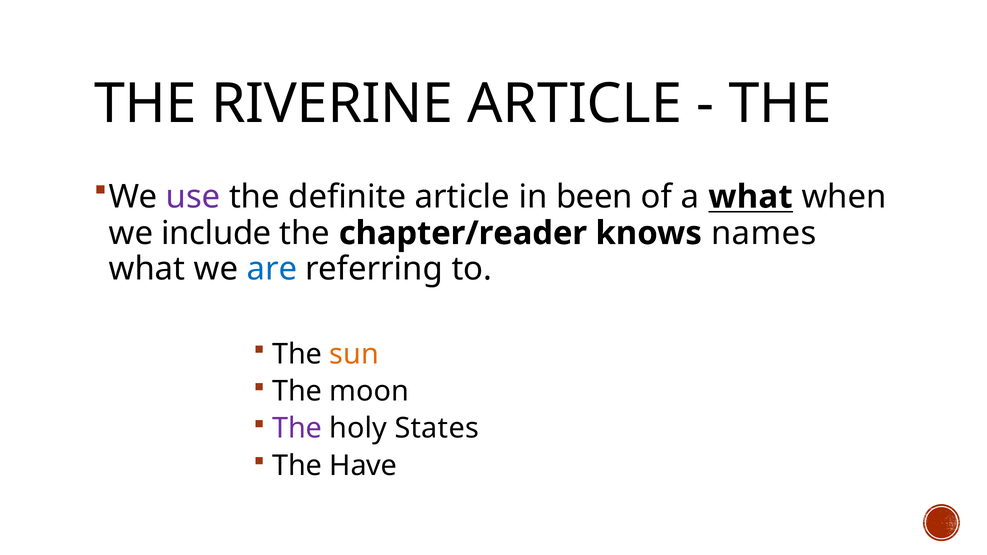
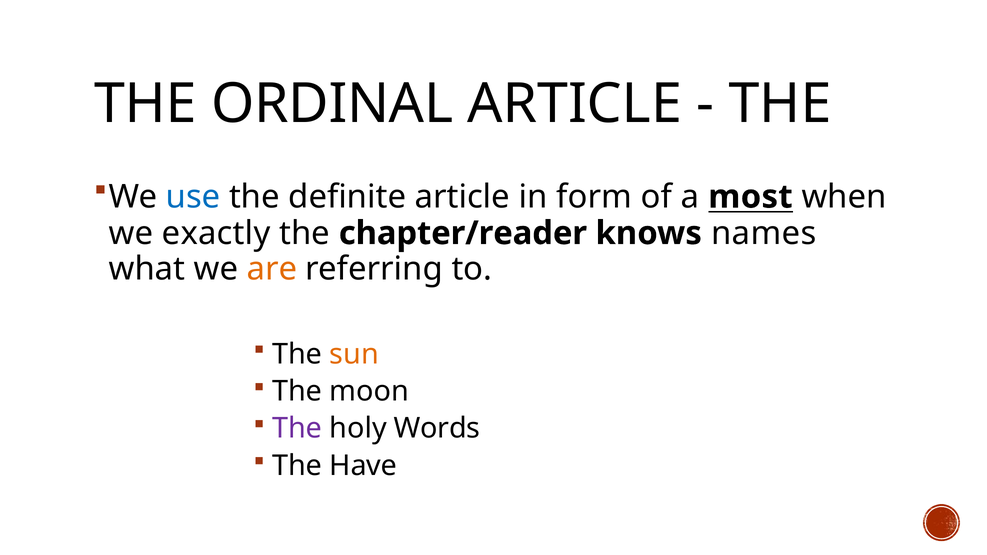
RIVERINE: RIVERINE -> ORDINAL
use colour: purple -> blue
been: been -> form
a what: what -> most
include: include -> exactly
are colour: blue -> orange
States: States -> Words
